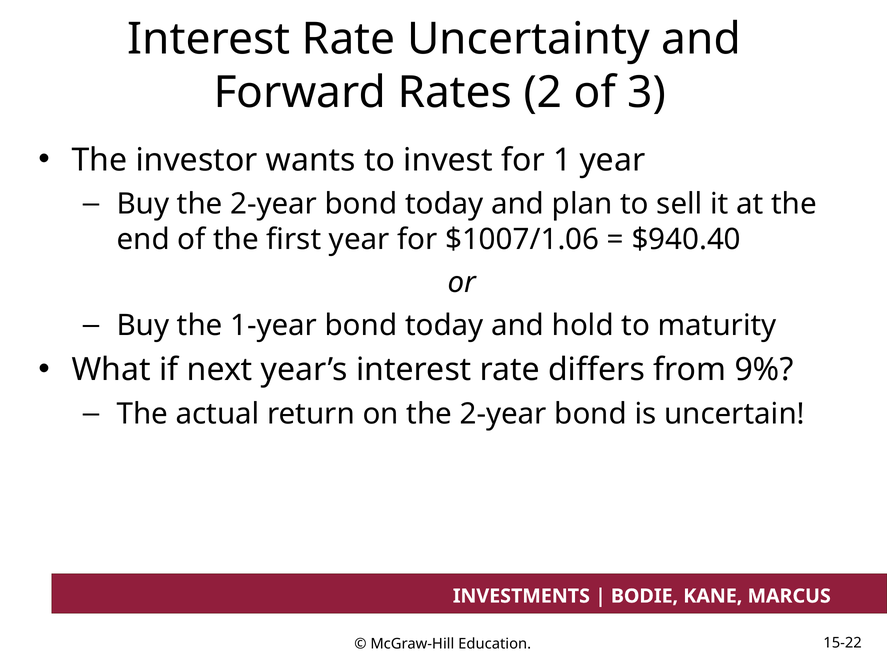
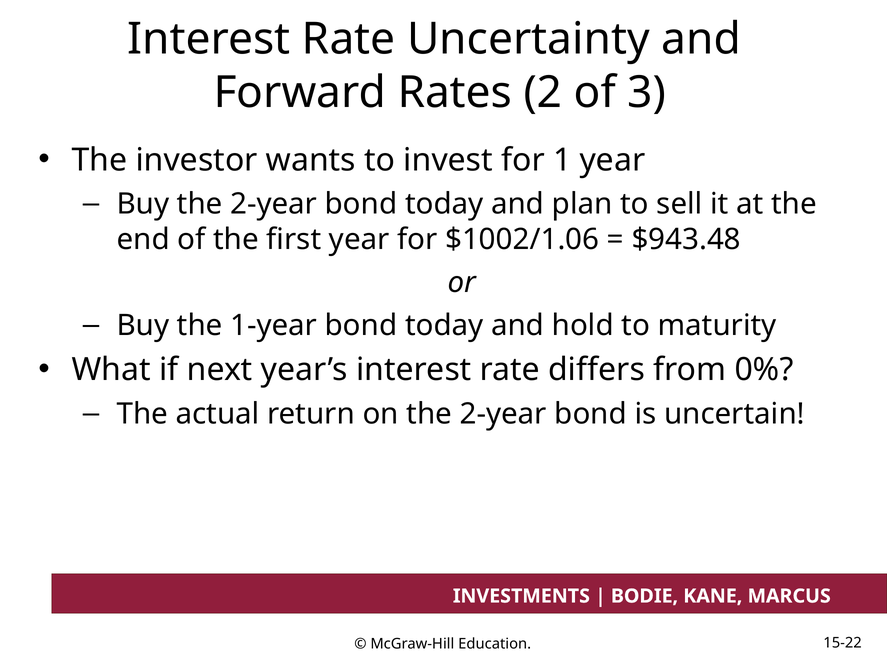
$1007/1.06: $1007/1.06 -> $1002/1.06
$940.40: $940.40 -> $943.48
9%: 9% -> 0%
